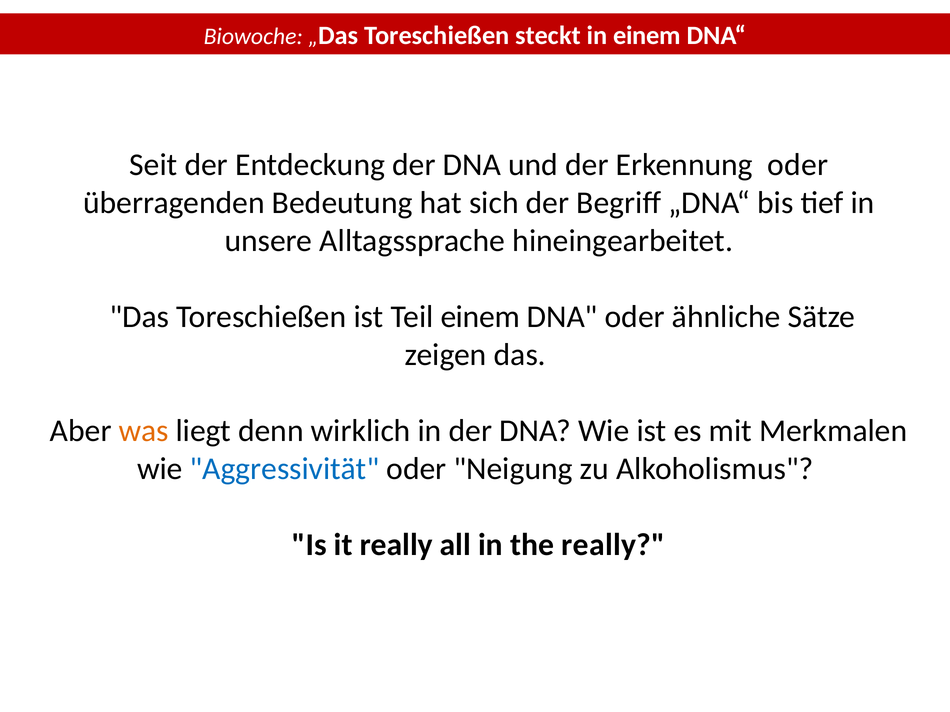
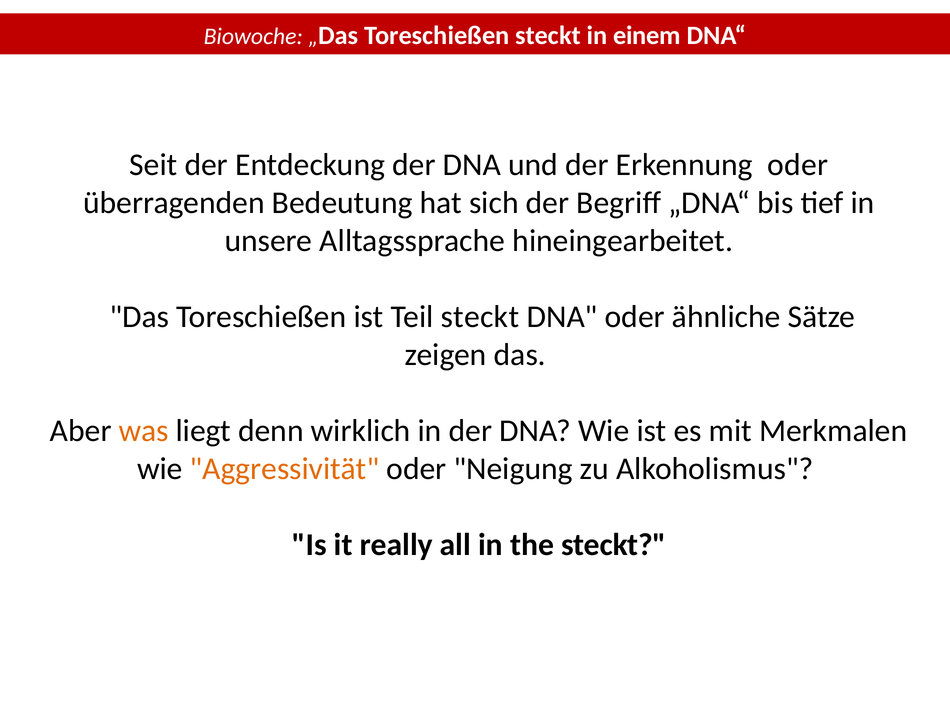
Teil einem: einem -> steckt
Aggressivität colour: blue -> orange
the really: really -> steckt
